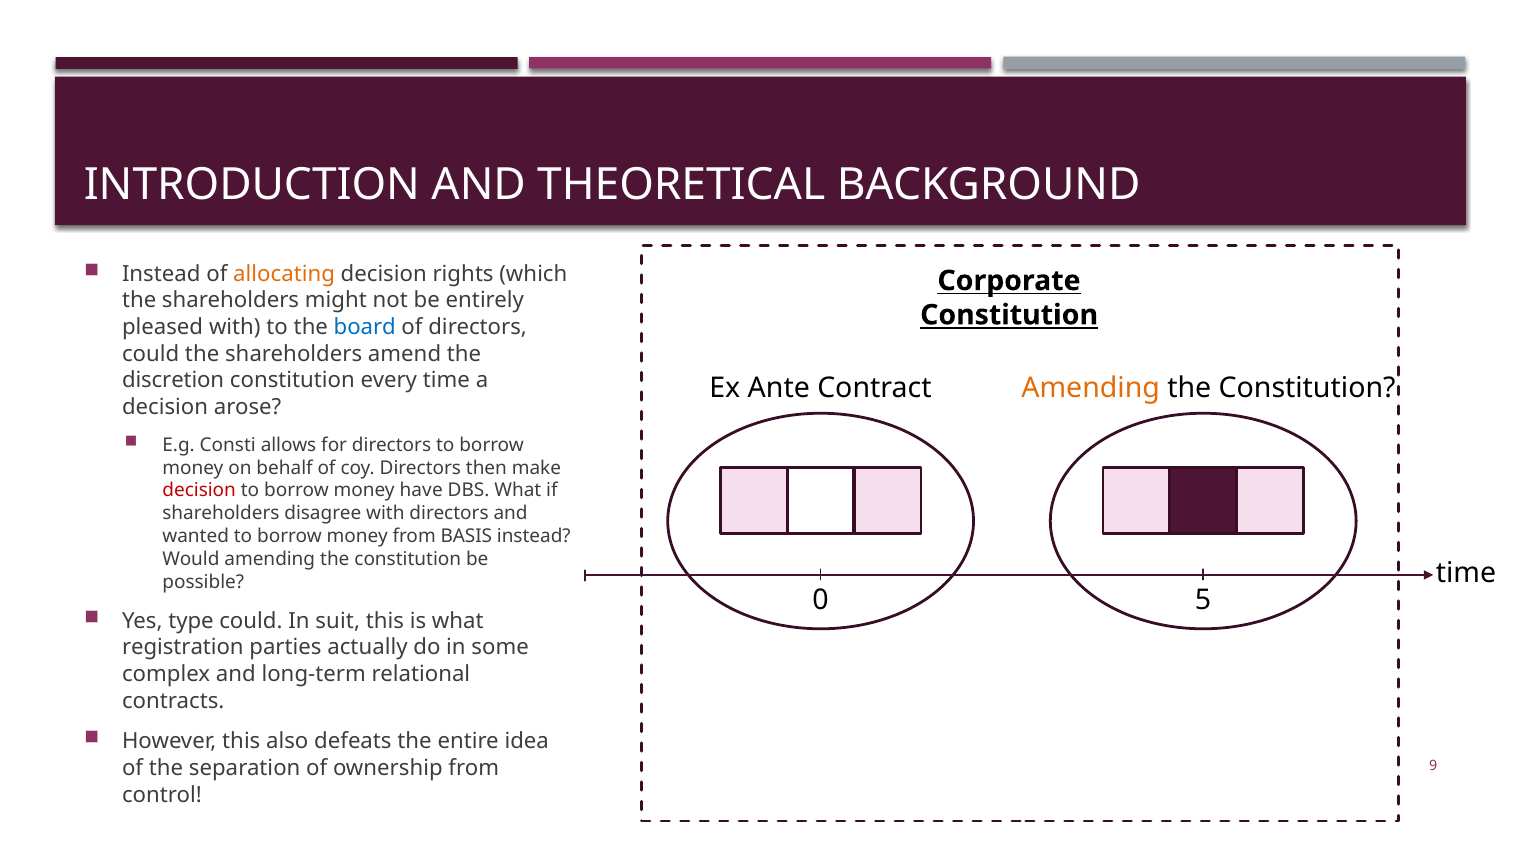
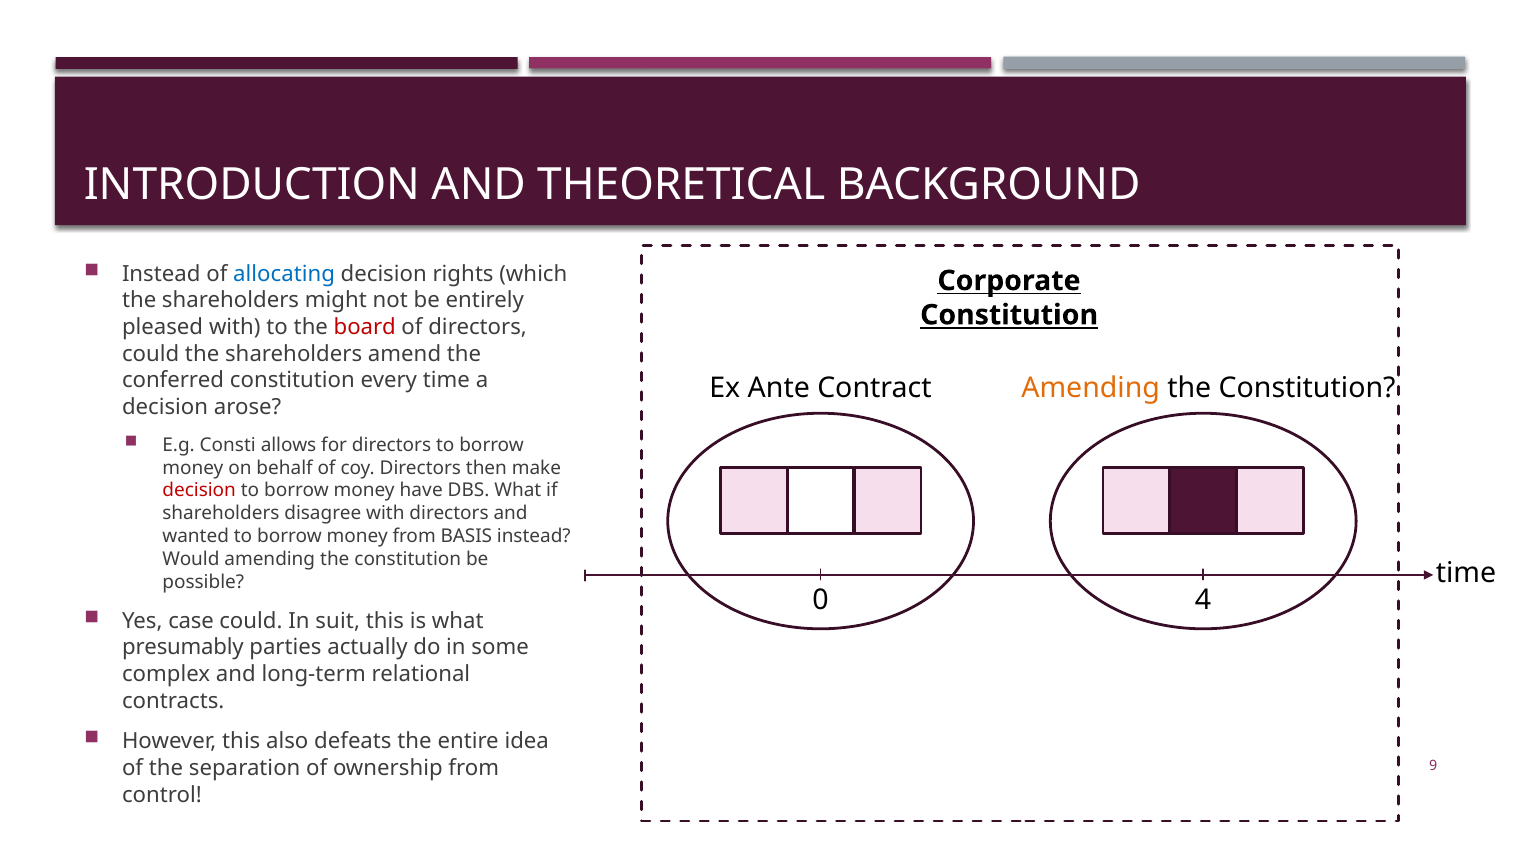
allocating colour: orange -> blue
board colour: blue -> red
discretion: discretion -> conferred
5: 5 -> 4
type: type -> case
registration: registration -> presumably
